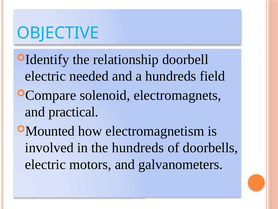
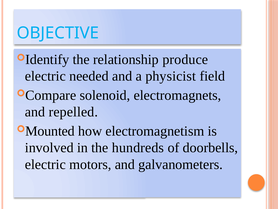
doorbell: doorbell -> produce
a hundreds: hundreds -> physicist
practical: practical -> repelled
